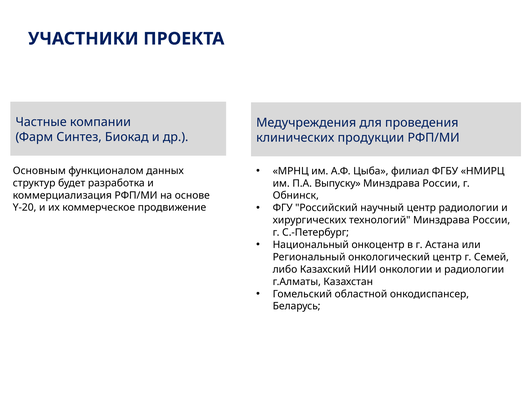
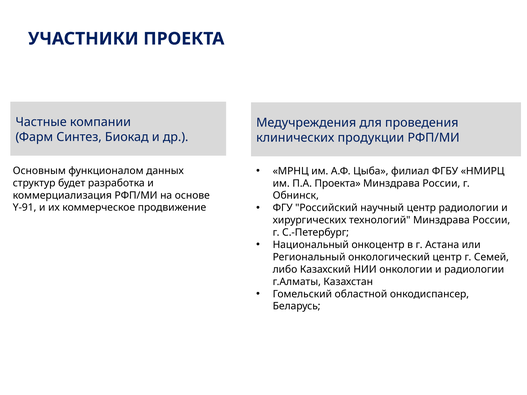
П.А Выпуску: Выпуску -> Проекта
Y-20: Y-20 -> Y-91
